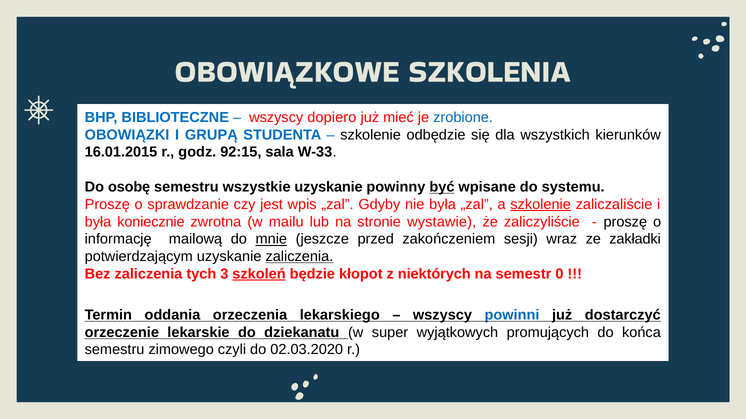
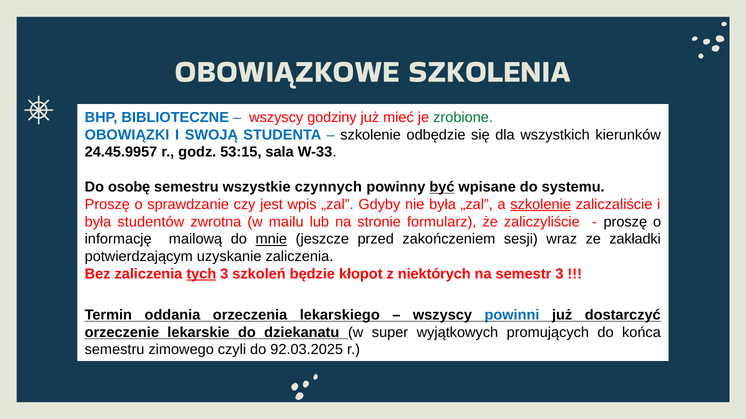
dopiero: dopiero -> godziny
zrobione colour: blue -> green
GRUPĄ: GRUPĄ -> SWOJĄ
16.01.2015: 16.01.2015 -> 24.45.9957
92:15: 92:15 -> 53:15
wszystkie uzyskanie: uzyskanie -> czynnych
koniecznie: koniecznie -> studentów
wystawie: wystawie -> formularz
zaliczenia at (299, 257) underline: present -> none
tych underline: none -> present
szkoleń underline: present -> none
semestr 0: 0 -> 3
02.03.2020: 02.03.2020 -> 92.03.2025
